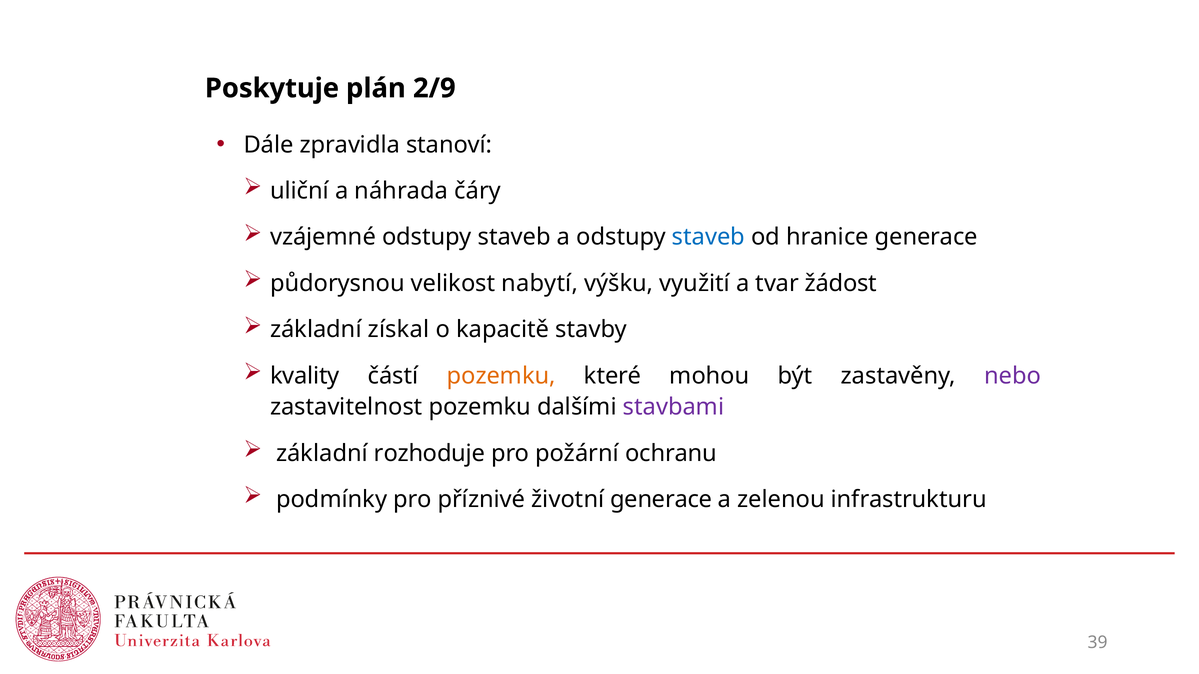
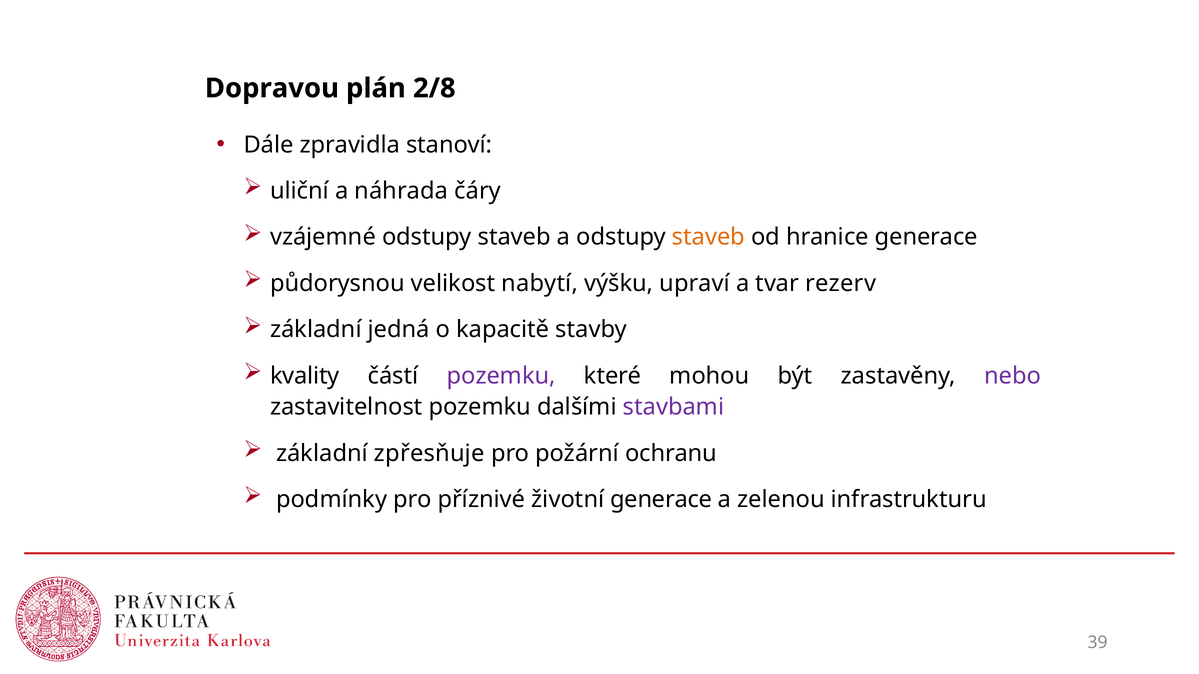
Poskytuje: Poskytuje -> Dopravou
2/9: 2/9 -> 2/8
staveb at (708, 237) colour: blue -> orange
využití: využití -> upraví
žádost: žádost -> rezerv
získal: získal -> jedná
pozemku at (501, 376) colour: orange -> purple
rozhoduje: rozhoduje -> zpřesňuje
